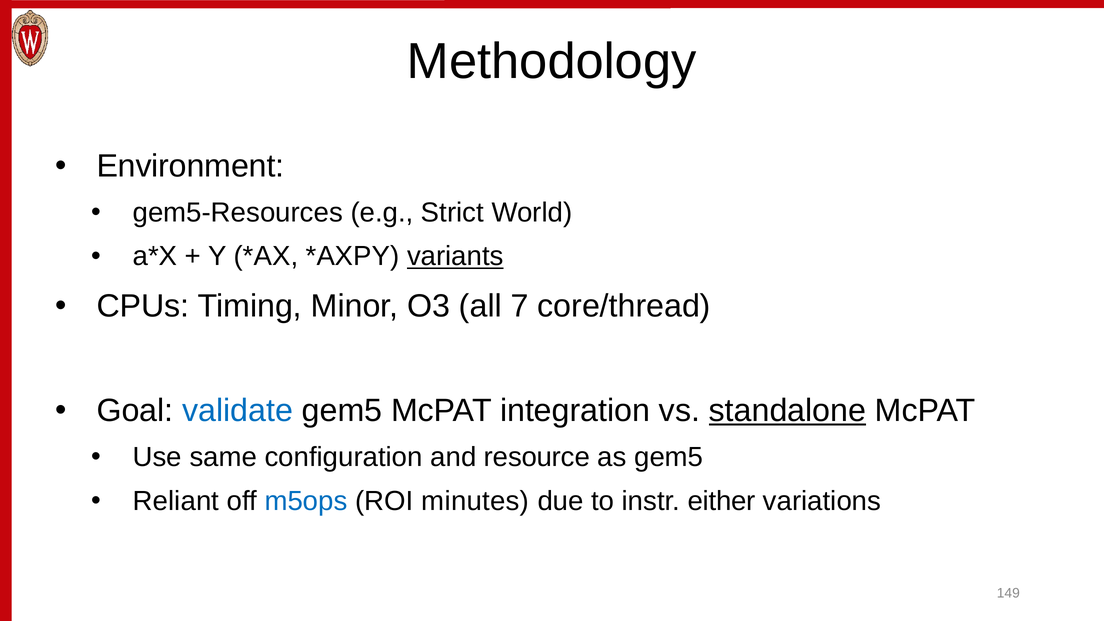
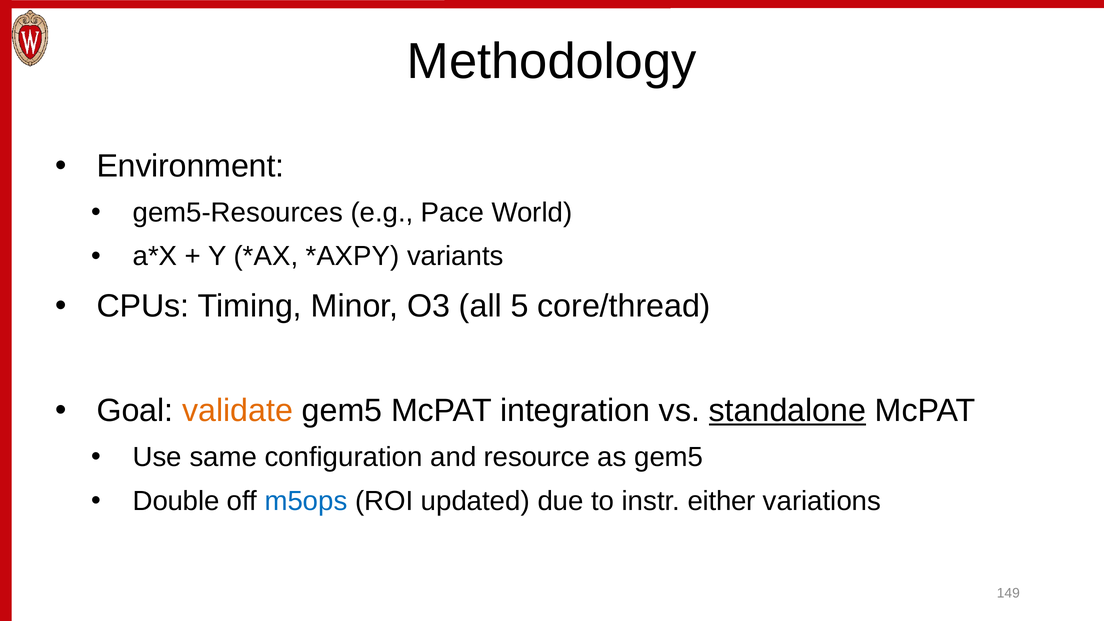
Strict: Strict -> Pace
variants underline: present -> none
7: 7 -> 5
validate colour: blue -> orange
Reliant: Reliant -> Double
minutes: minutes -> updated
